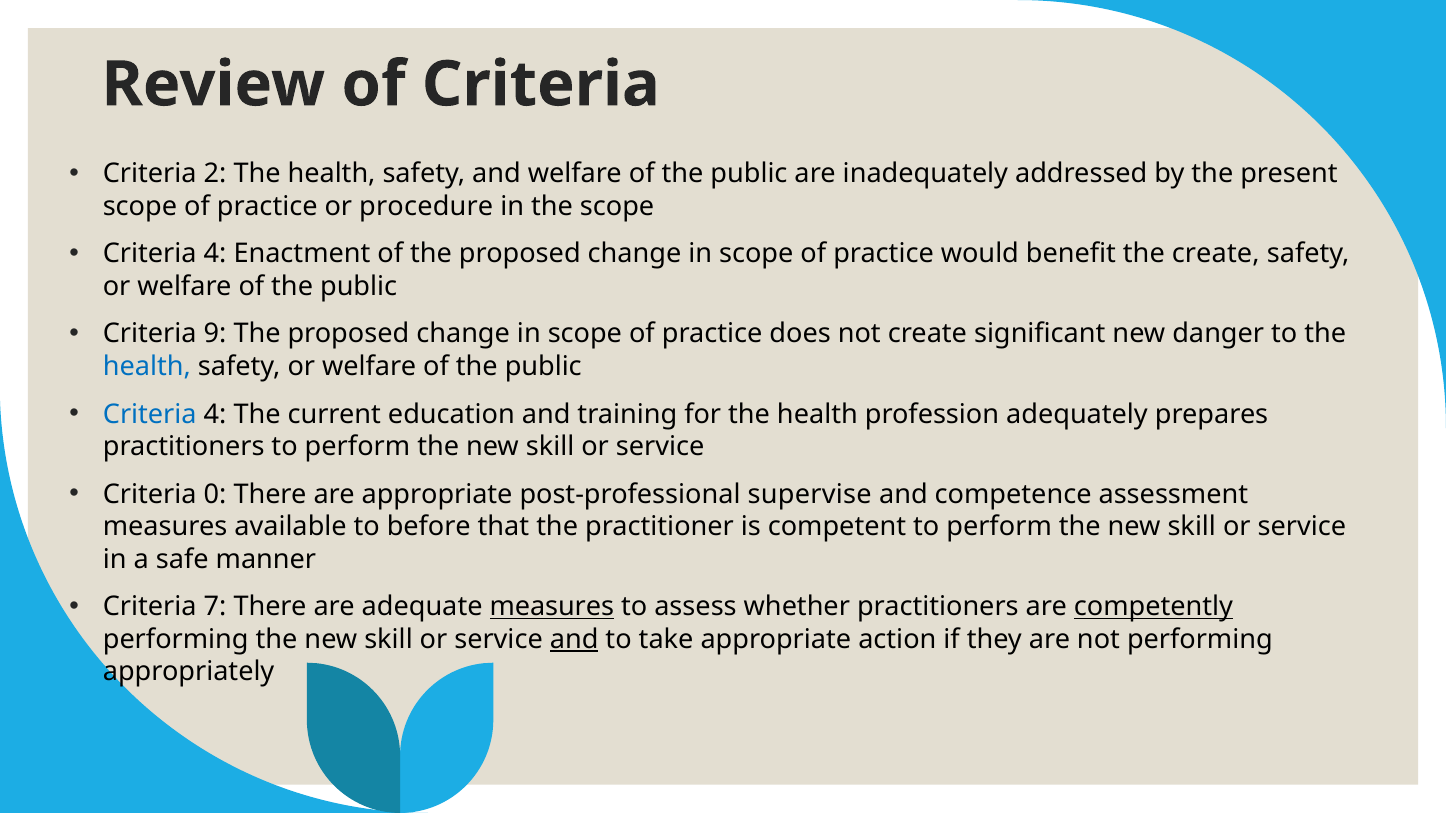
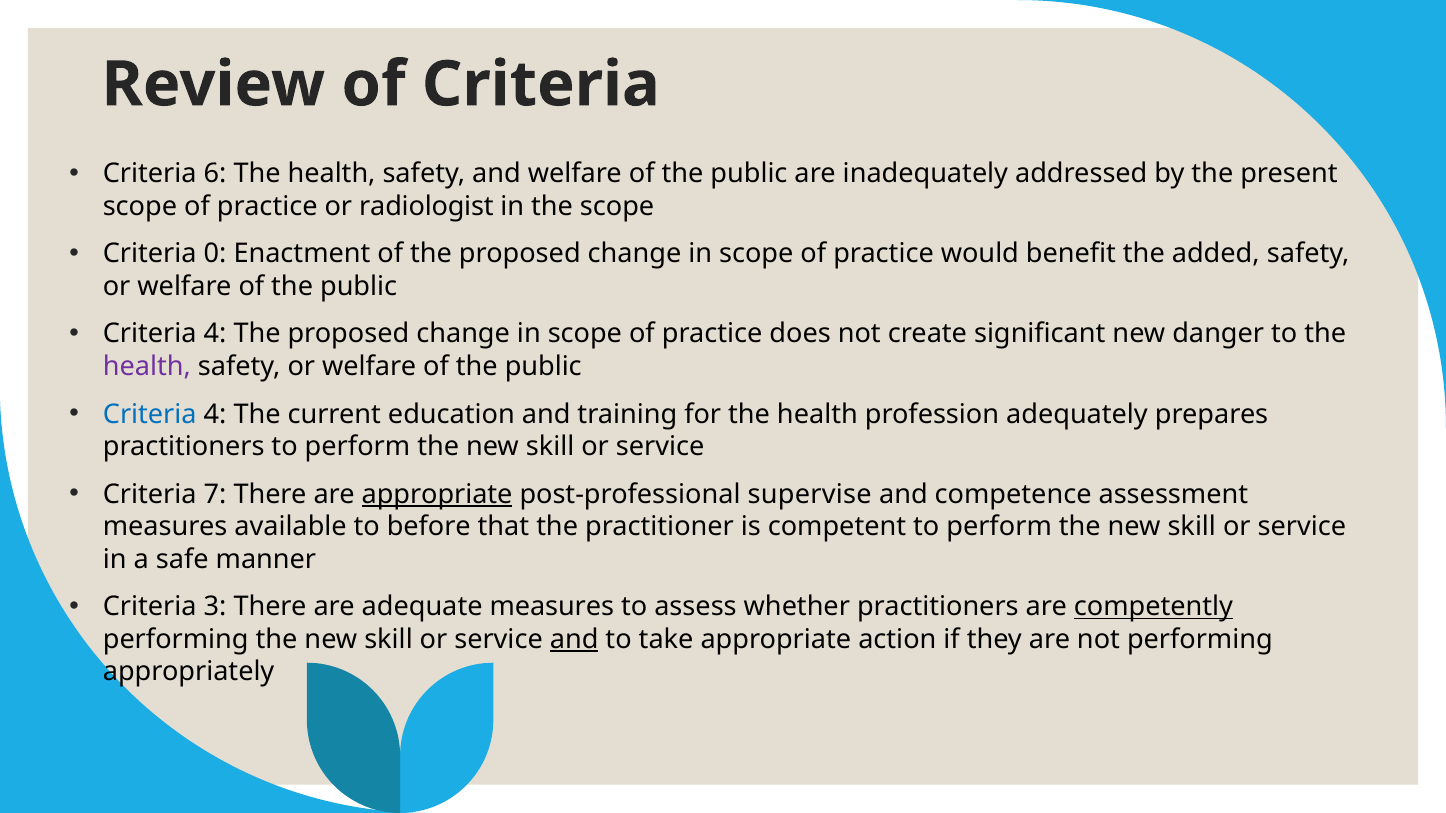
2: 2 -> 6
procedure: procedure -> radiologist
4 at (215, 254): 4 -> 0
the create: create -> added
9 at (215, 334): 9 -> 4
health at (147, 367) colour: blue -> purple
0: 0 -> 7
appropriate at (437, 494) underline: none -> present
7: 7 -> 3
measures at (552, 607) underline: present -> none
